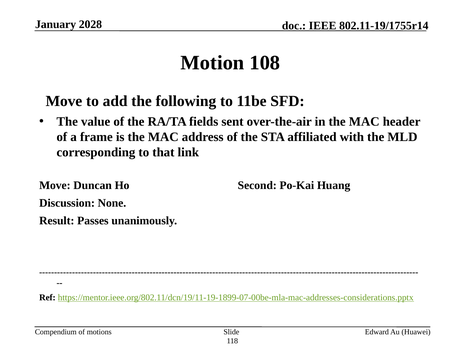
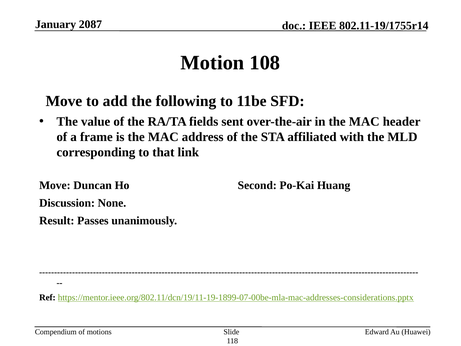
2028: 2028 -> 2087
